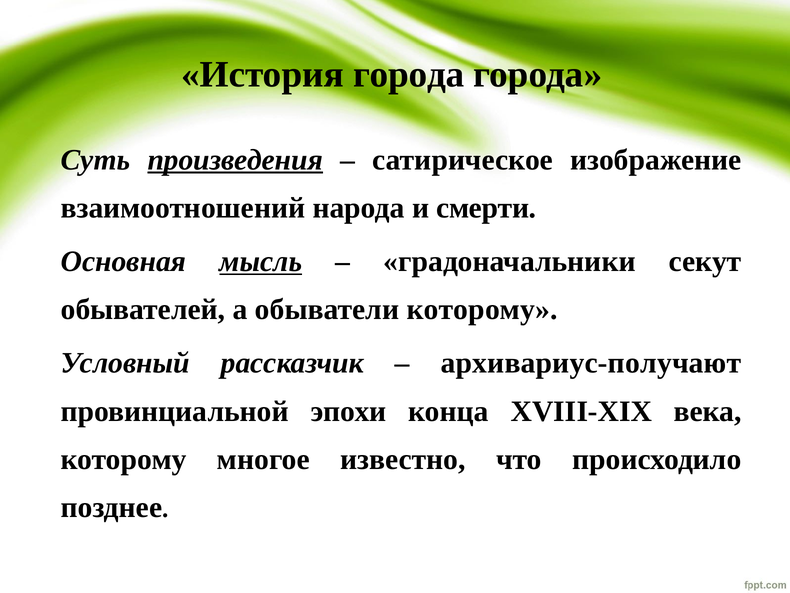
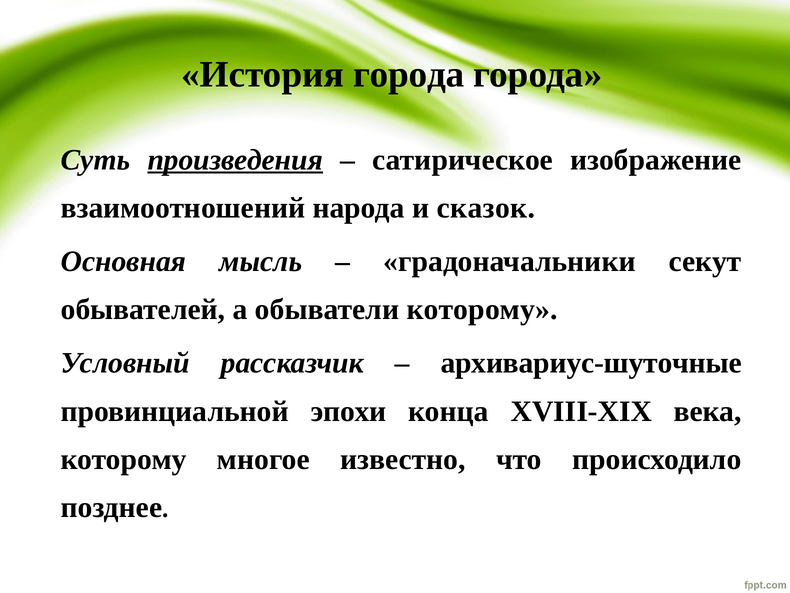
смерти: смерти -> сказок
мысль underline: present -> none
архивариус-получают: архивариус-получают -> архивариус-шуточные
